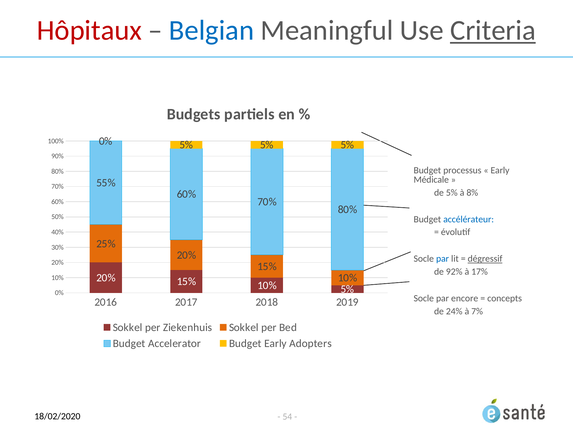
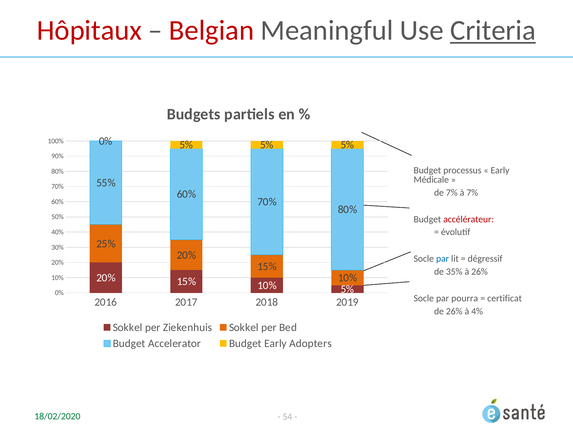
Belgian colour: blue -> red
de 5%: 5% -> 7%
à 8%: 8% -> 7%
accélérateur colour: blue -> red
dégressif underline: present -> none
92%: 92% -> 35%
à 17%: 17% -> 26%
encore: encore -> pourra
concepts: concepts -> certificat
de 24%: 24% -> 26%
7%: 7% -> 4%
18/02/2020 colour: black -> green
